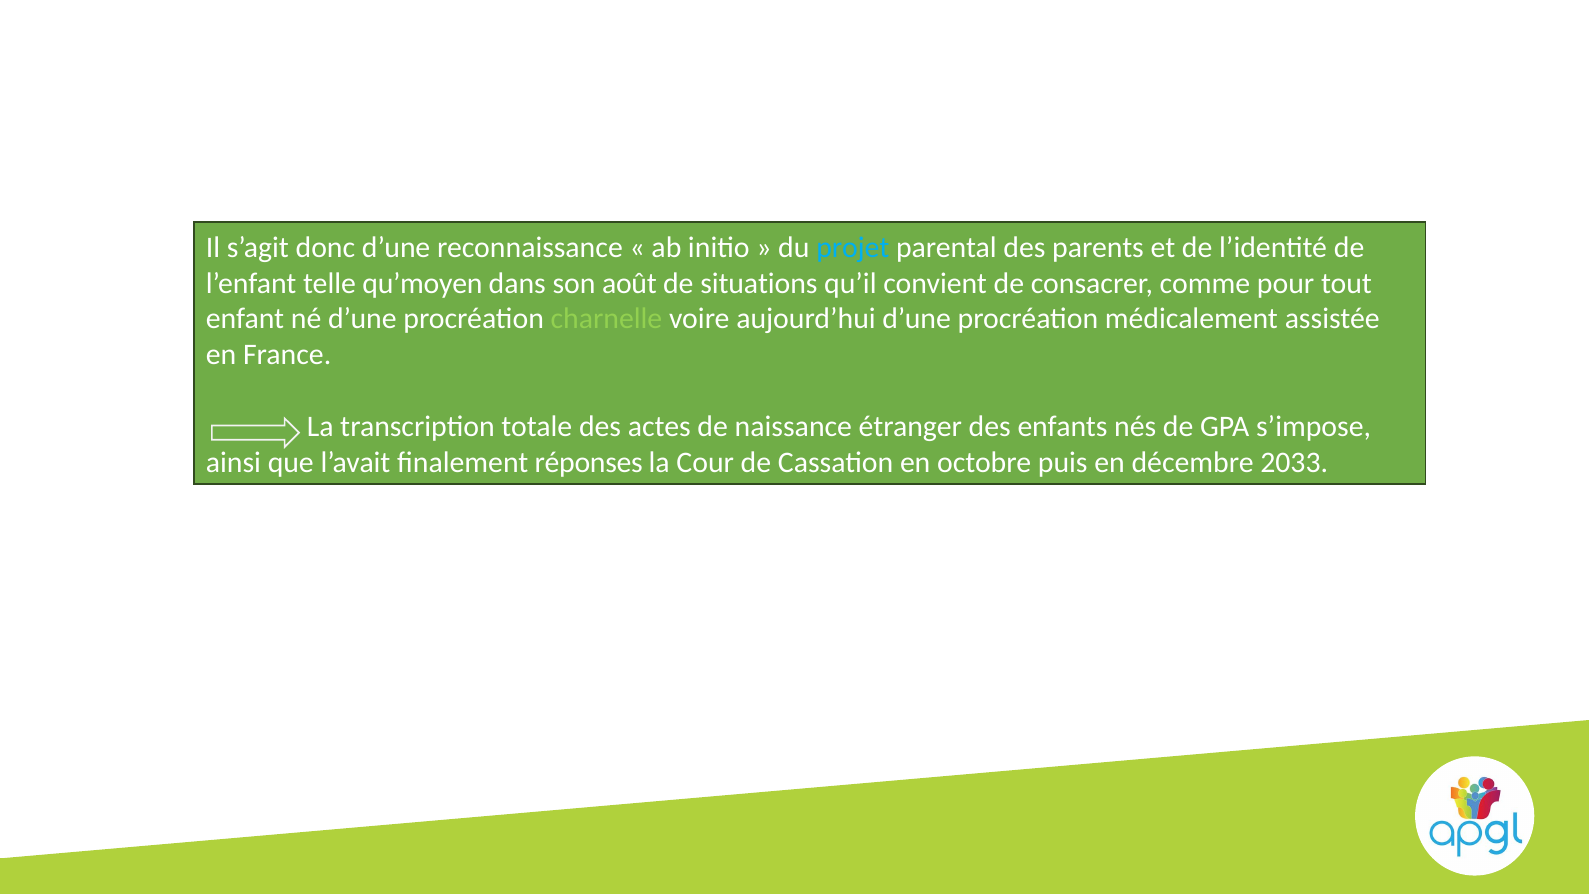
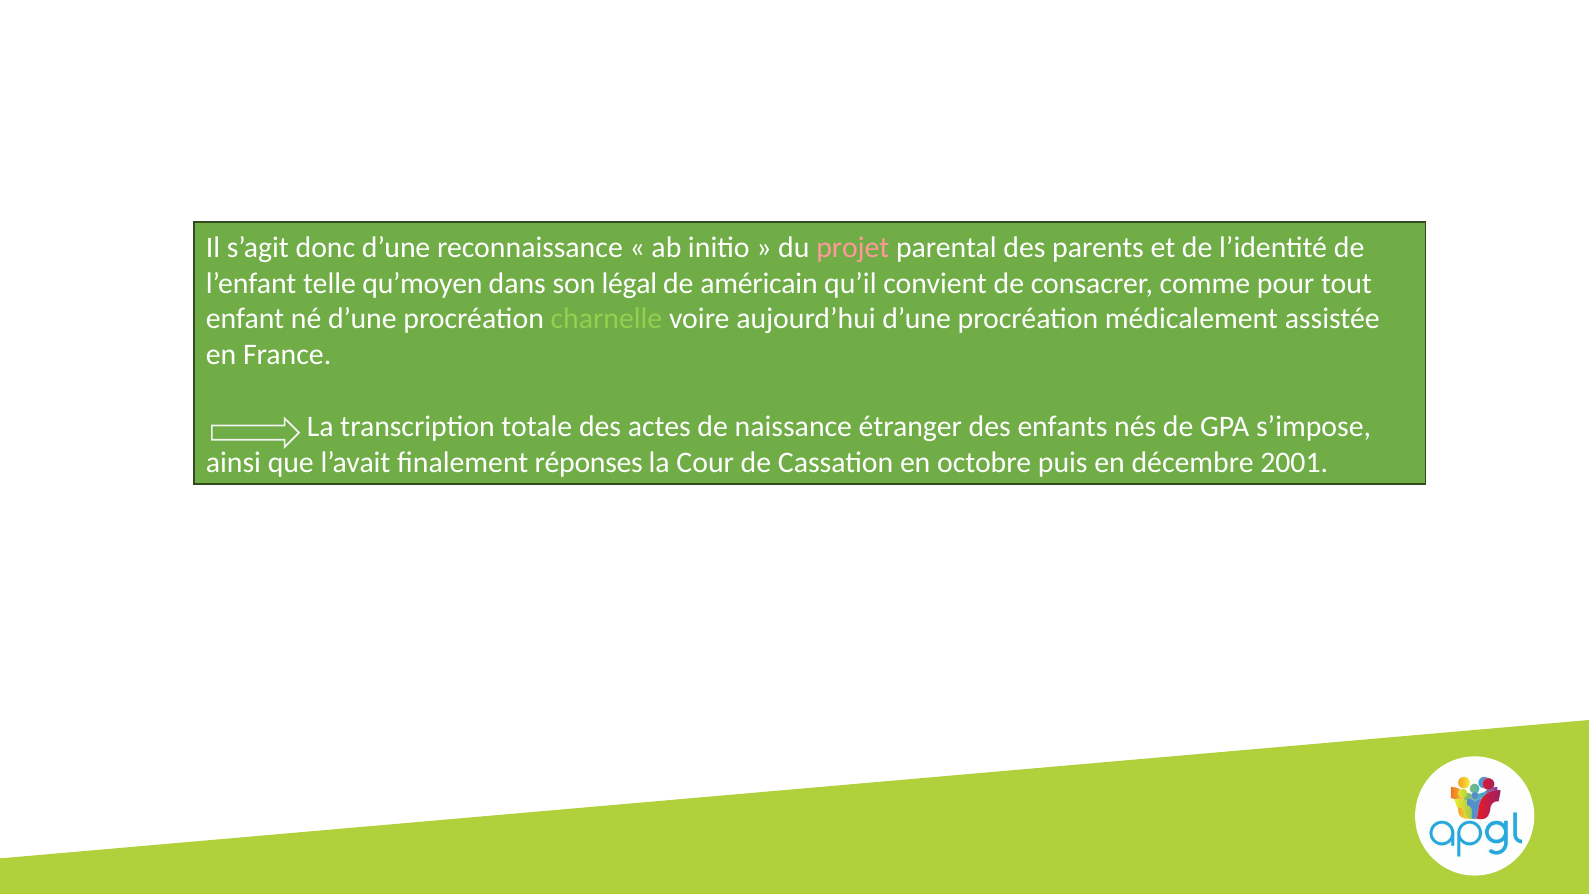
projet colour: light blue -> pink
août: août -> légal
situations: situations -> américain
2033: 2033 -> 2001
